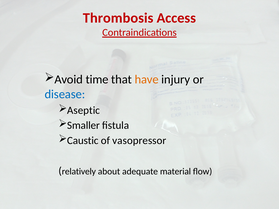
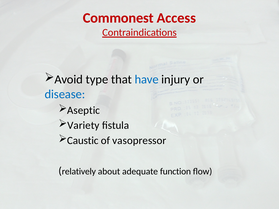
Thrombosis: Thrombosis -> Commonest
time: time -> type
have colour: orange -> blue
Smaller: Smaller -> Variety
material: material -> function
